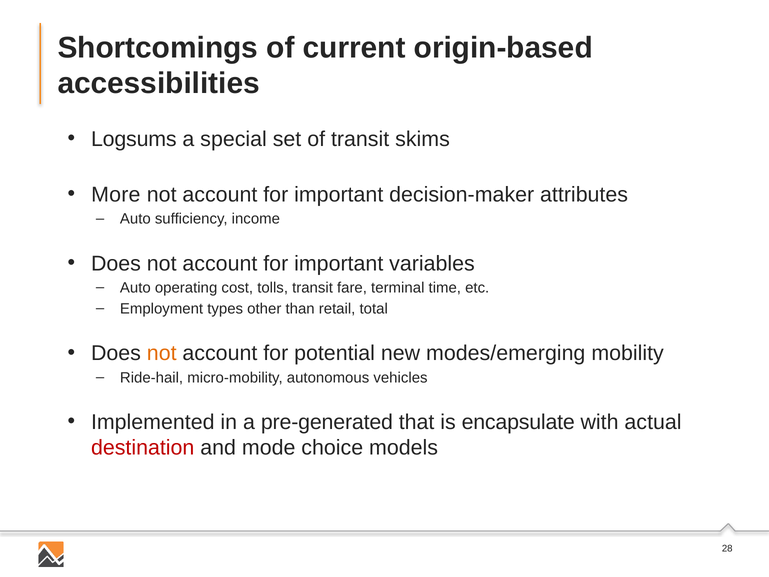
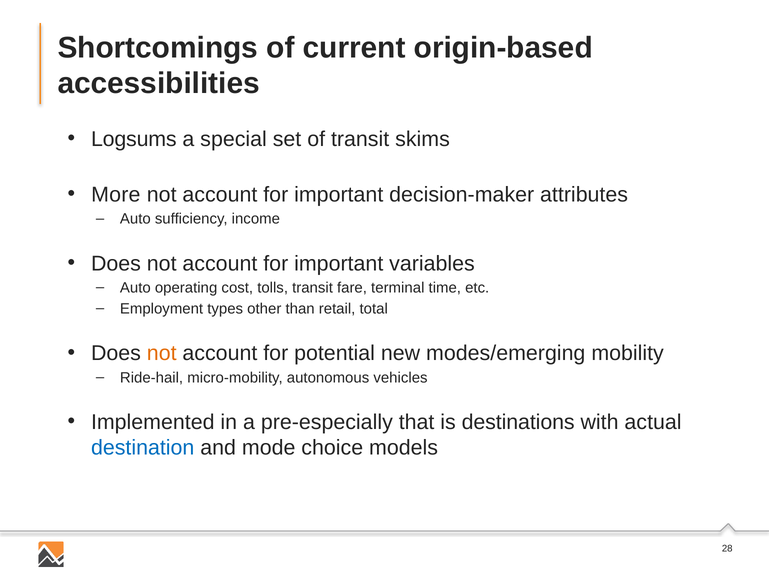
pre-generated: pre-generated -> pre-especially
encapsulate: encapsulate -> destinations
destination colour: red -> blue
